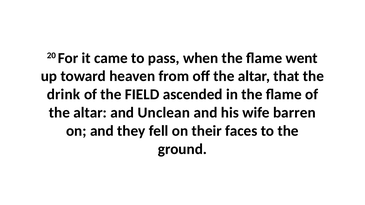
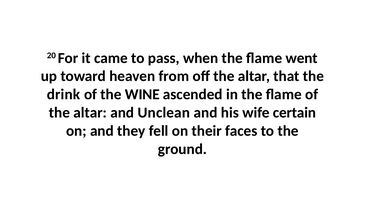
FIELD: FIELD -> WINE
barren: barren -> certain
